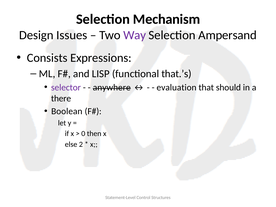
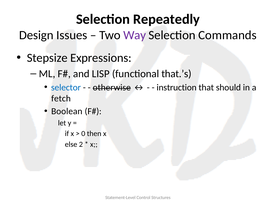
Mechanism: Mechanism -> Repeatedly
Ampersand: Ampersand -> Commands
Consists: Consists -> Stepsize
selector colour: purple -> blue
anywhere: anywhere -> otherwise
evaluation: evaluation -> instruction
there: there -> fetch
